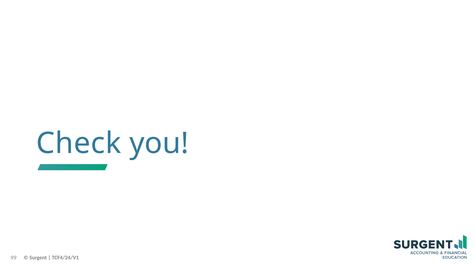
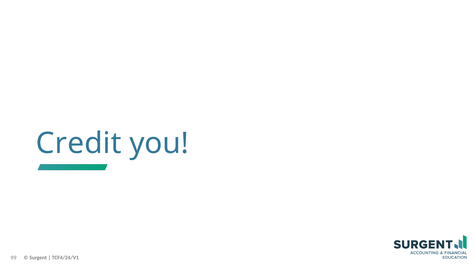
Check: Check -> Credit
